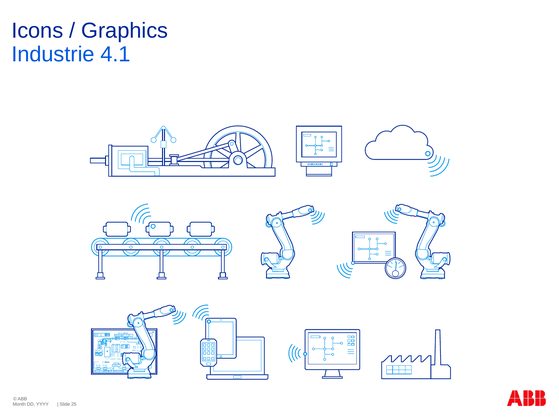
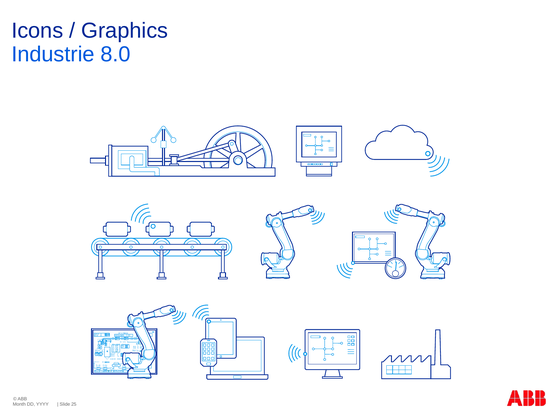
4.1: 4.1 -> 8.0
